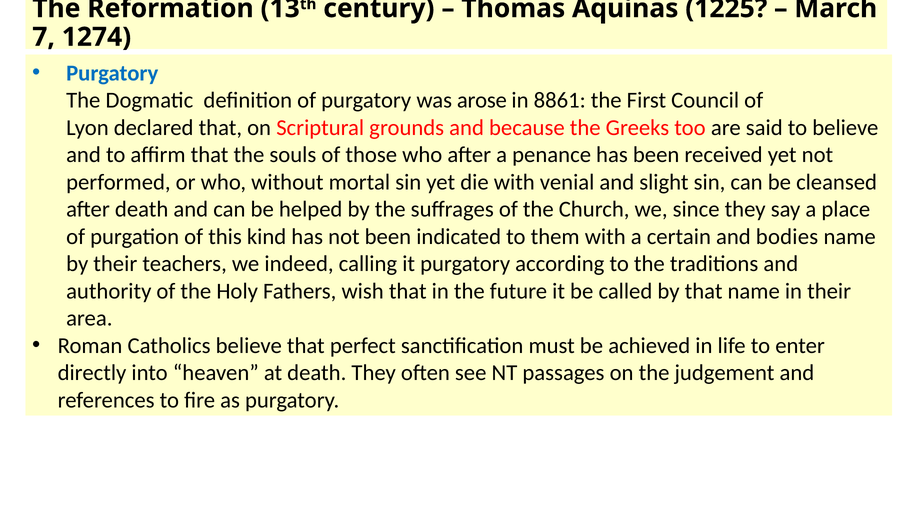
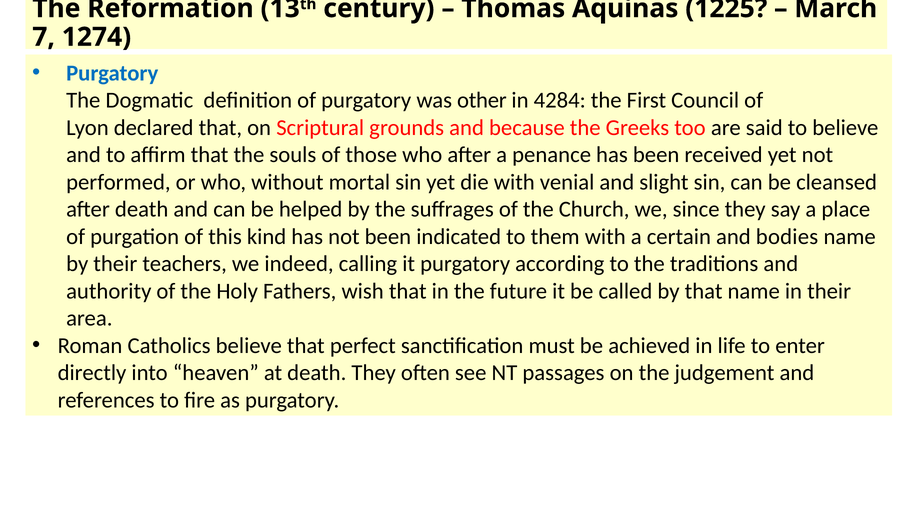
arose: arose -> other
8861: 8861 -> 4284
